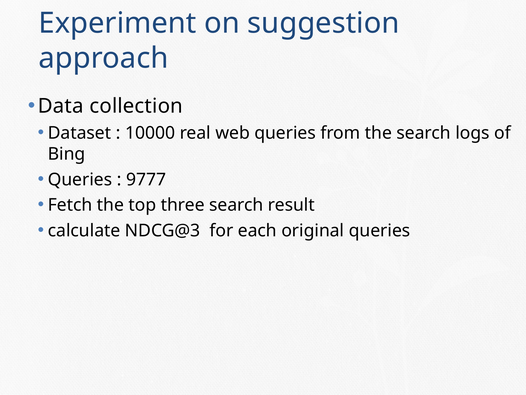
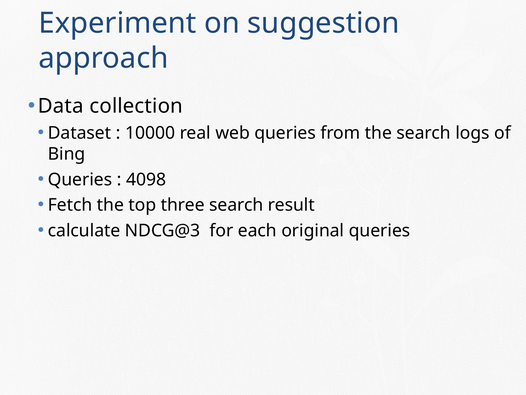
9777: 9777 -> 4098
